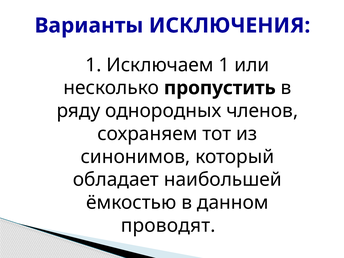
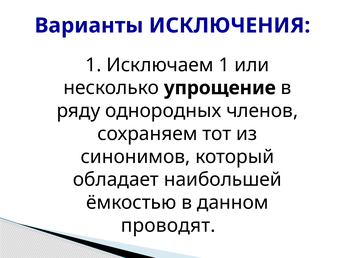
пропустить: пропустить -> упрощение
